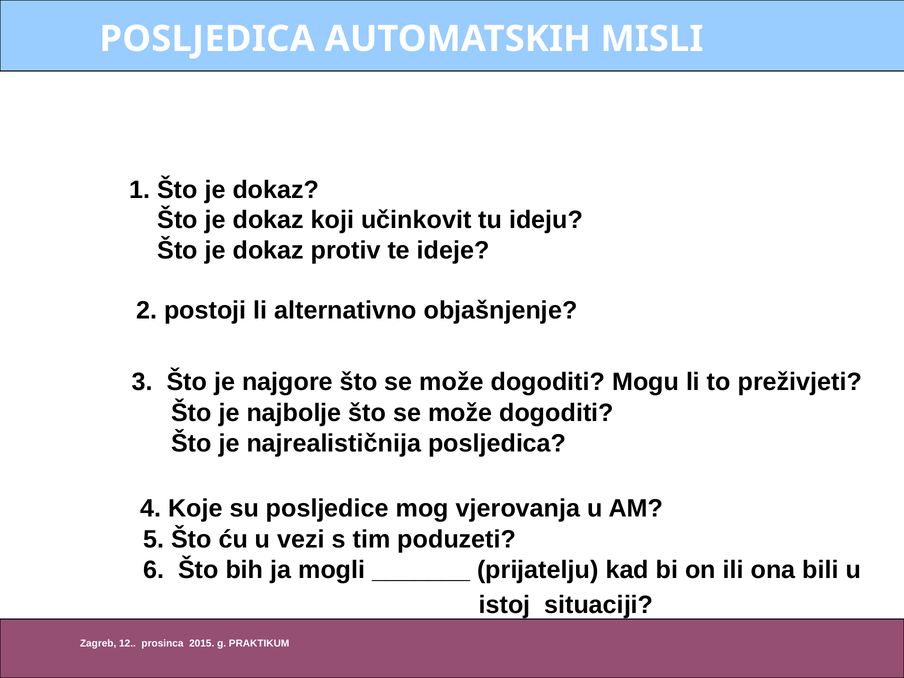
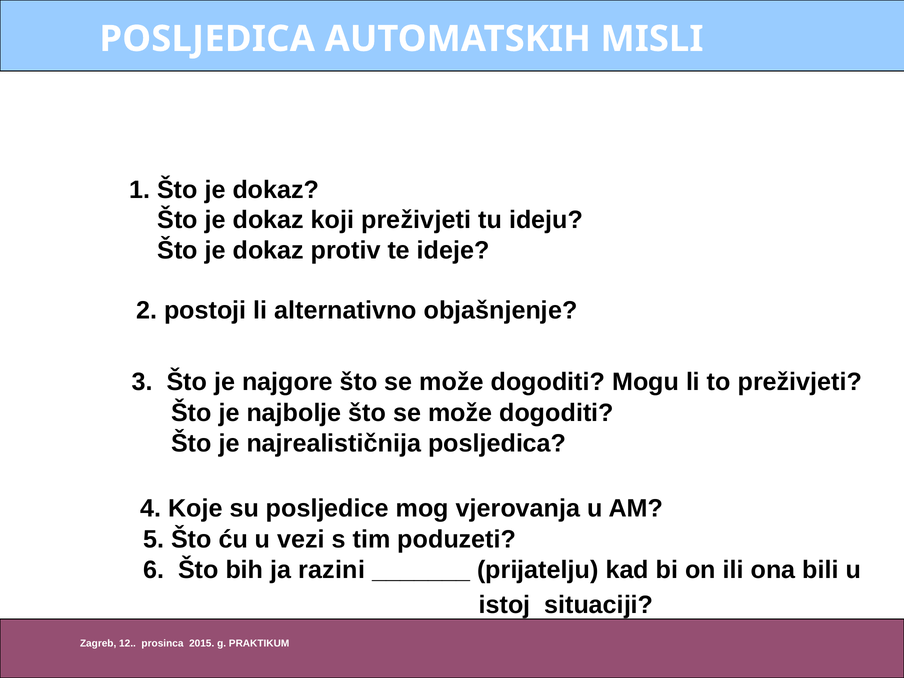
koji učinkovit: učinkovit -> preživjeti
mogli: mogli -> razini
